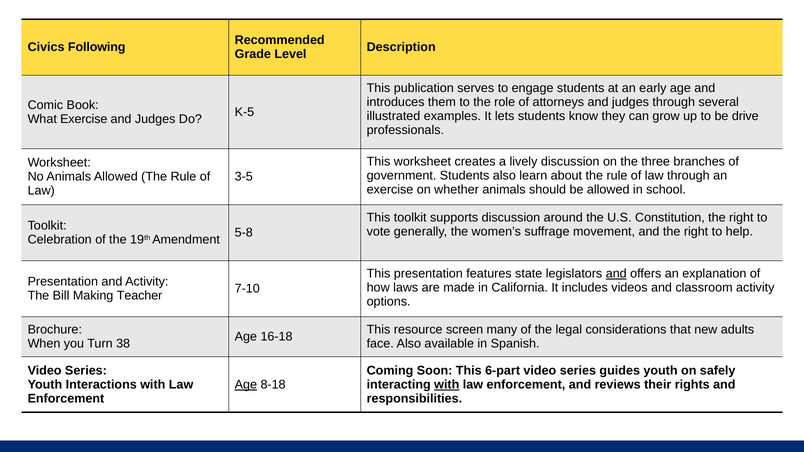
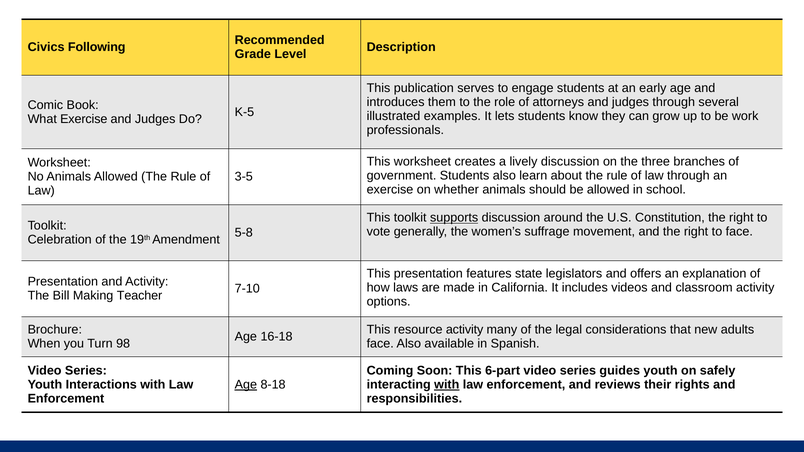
drive: drive -> work
supports underline: none -> present
to help: help -> face
and at (616, 274) underline: present -> none
resource screen: screen -> activity
38: 38 -> 98
